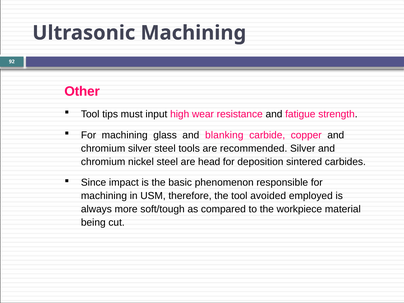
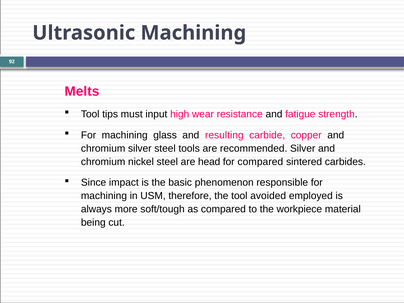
Other: Other -> Melts
blanking: blanking -> resulting
for deposition: deposition -> compared
